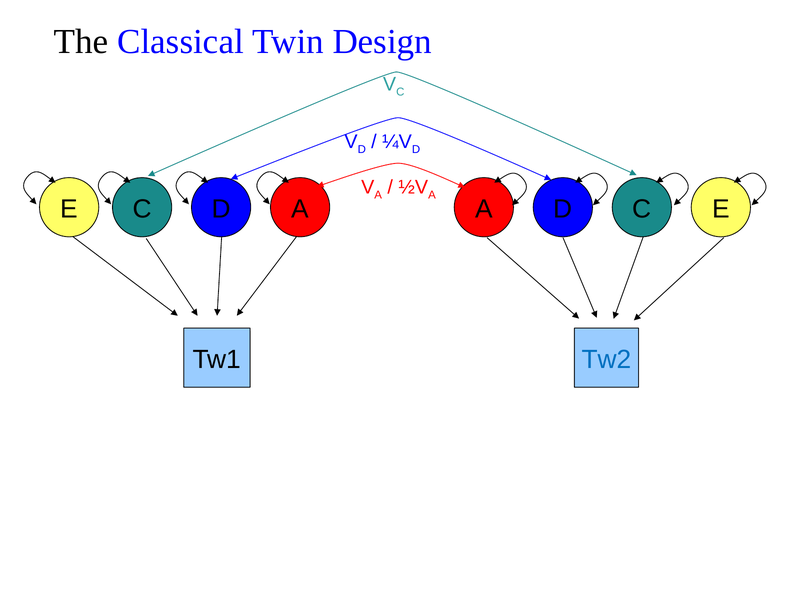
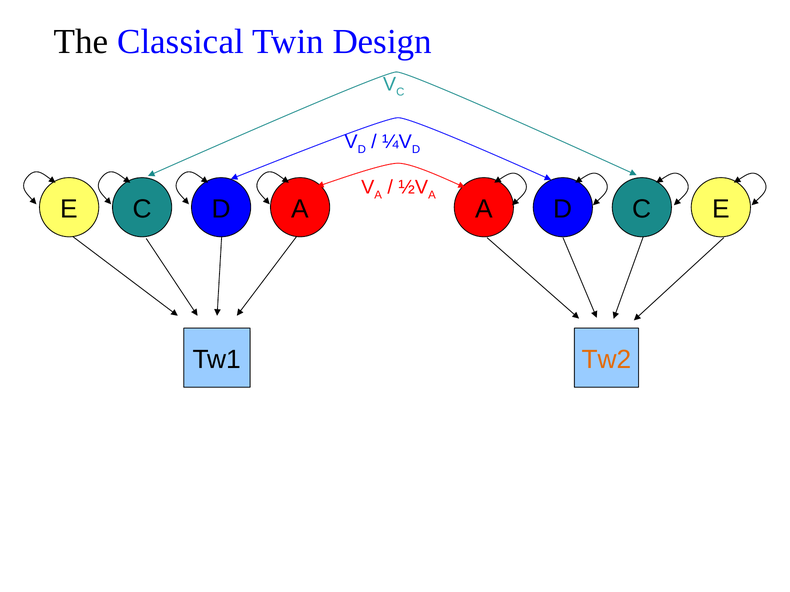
Tw2 colour: blue -> orange
